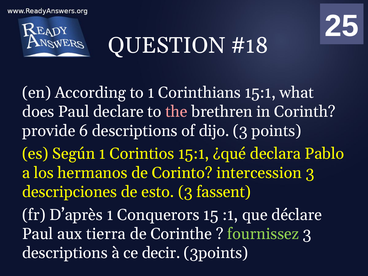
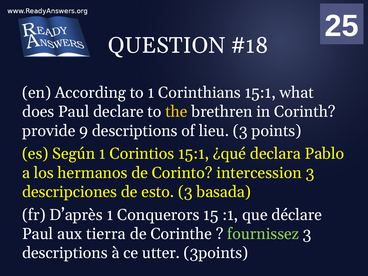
the colour: pink -> yellow
6: 6 -> 9
dijo: dijo -> lieu
fassent: fassent -> basada
decir: decir -> utter
